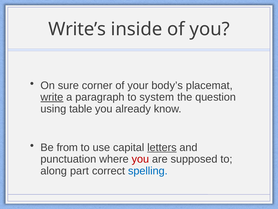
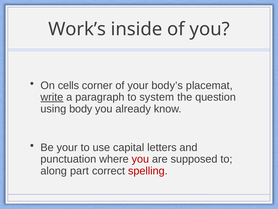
Write’s: Write’s -> Work’s
sure: sure -> cells
table: table -> body
Be from: from -> your
letters underline: present -> none
spelling colour: blue -> red
